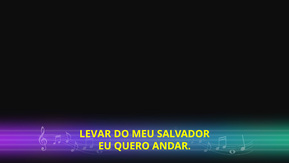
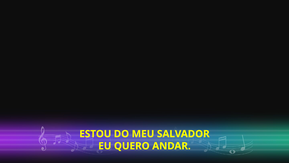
LEVAR: LEVAR -> ESTOU
